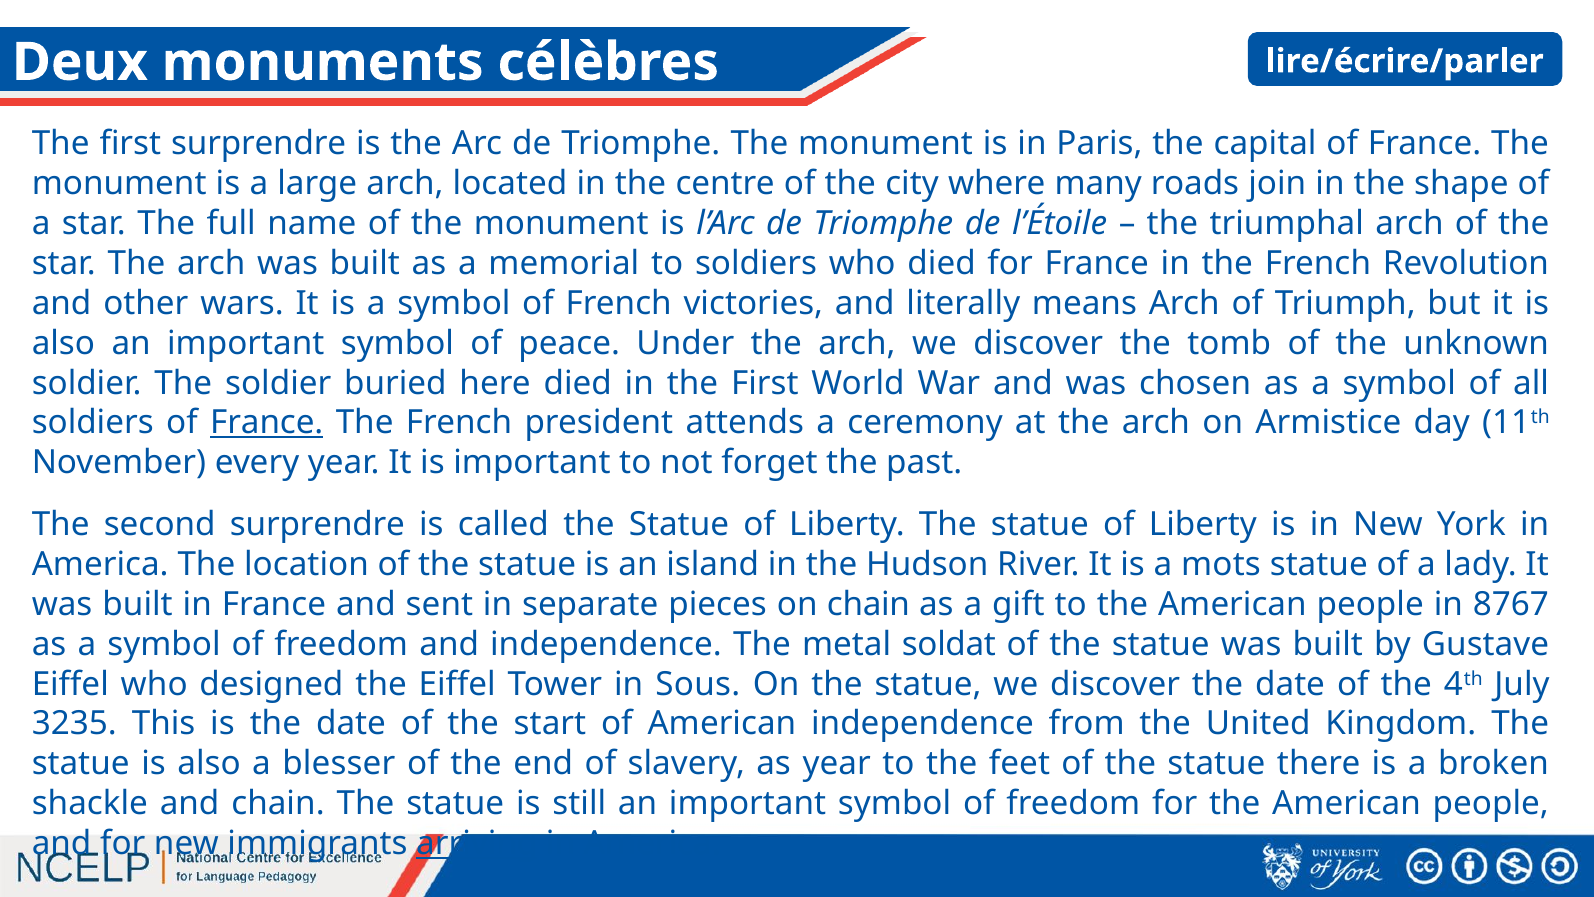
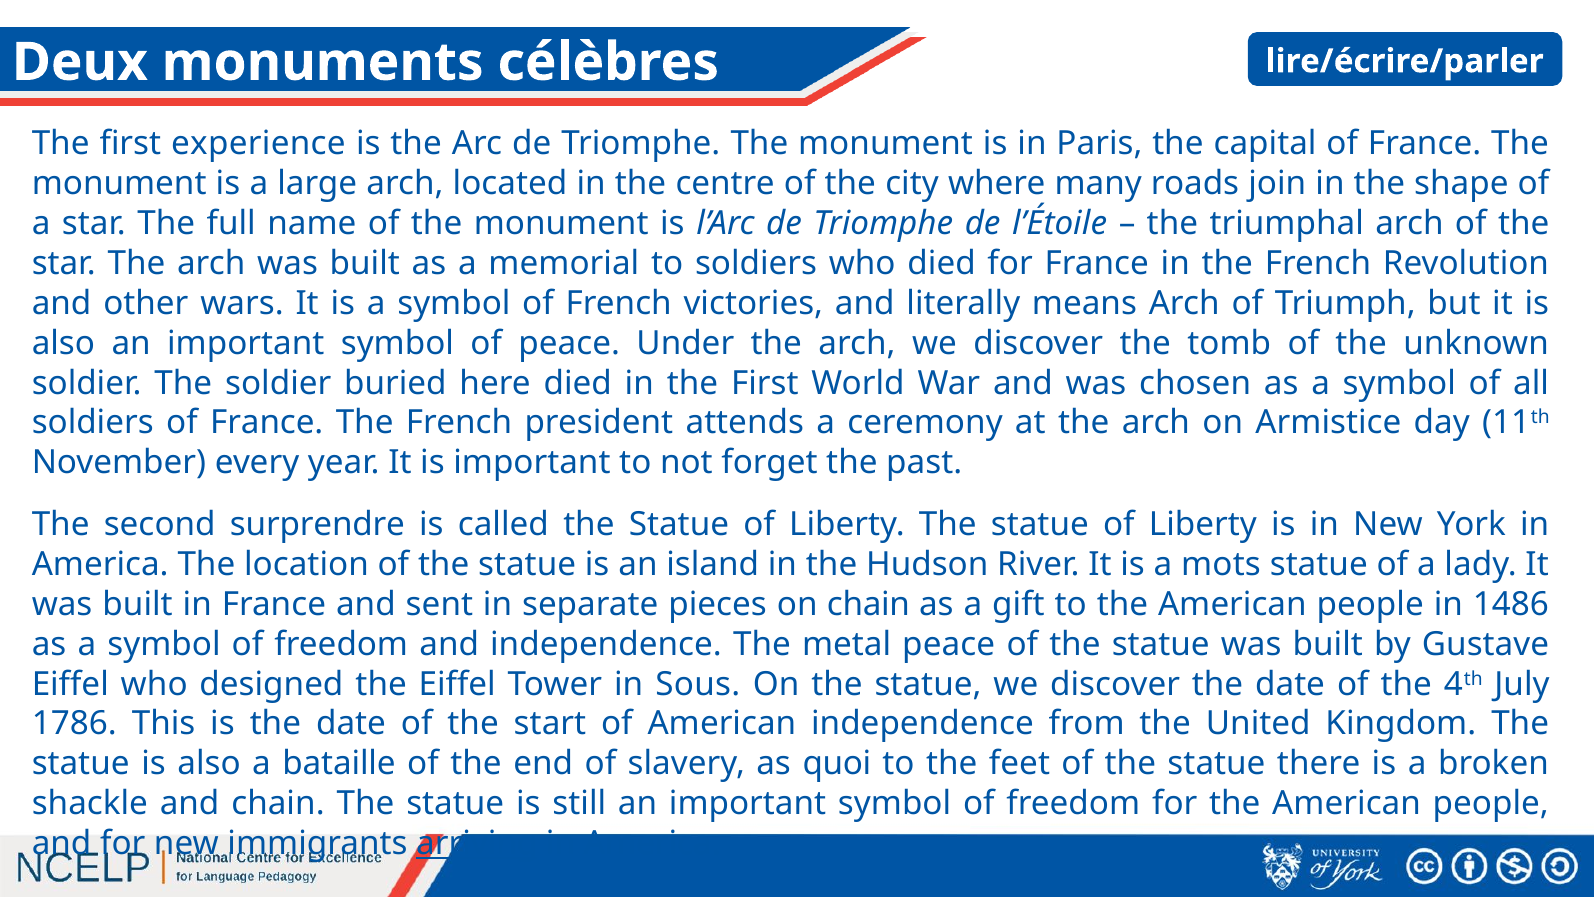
first surprendre: surprendre -> experience
France at (267, 423) underline: present -> none
8767: 8767 -> 1486
metal soldat: soldat -> peace
3235: 3235 -> 1786
blesser: blesser -> bataille
as year: year -> quoi
